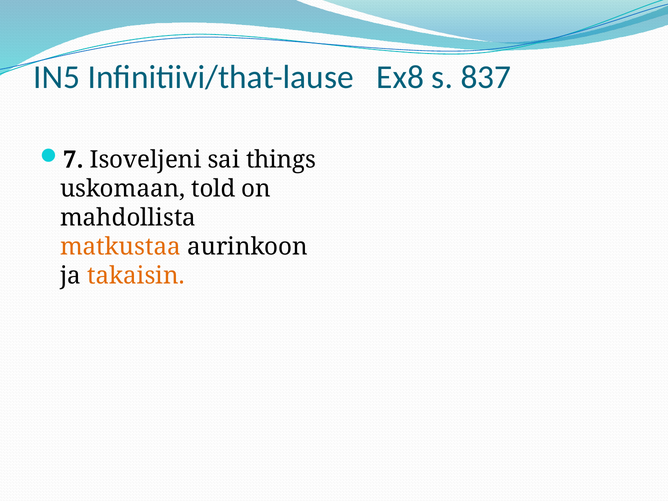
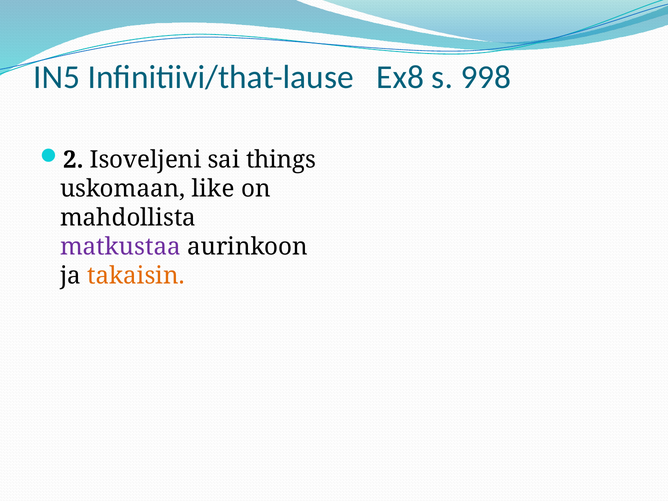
837: 837 -> 998
7: 7 -> 2
told: told -> like
matkustaa colour: orange -> purple
